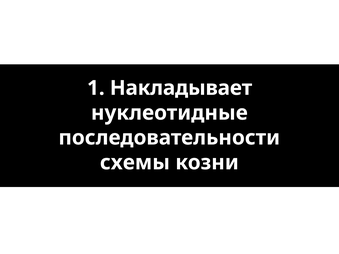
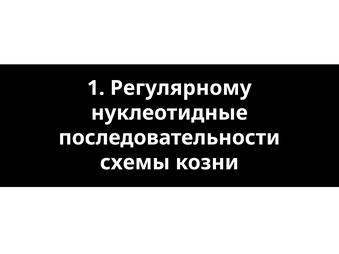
Накладывает: Накладывает -> Регулярному
